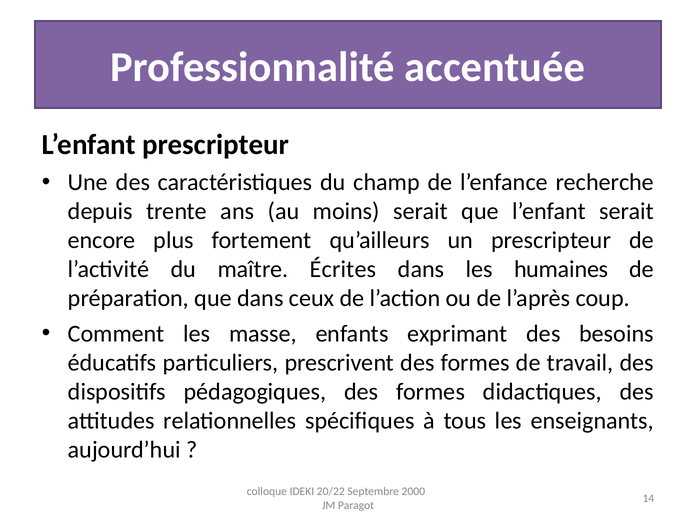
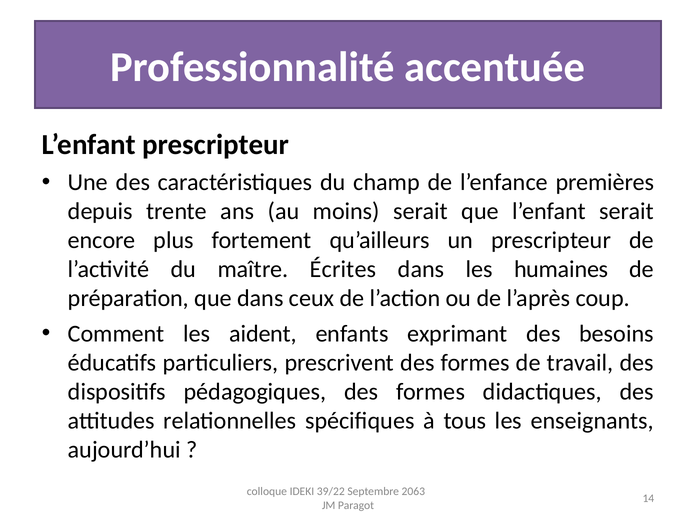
recherche: recherche -> premières
masse: masse -> aident
20/22: 20/22 -> 39/22
2000: 2000 -> 2063
